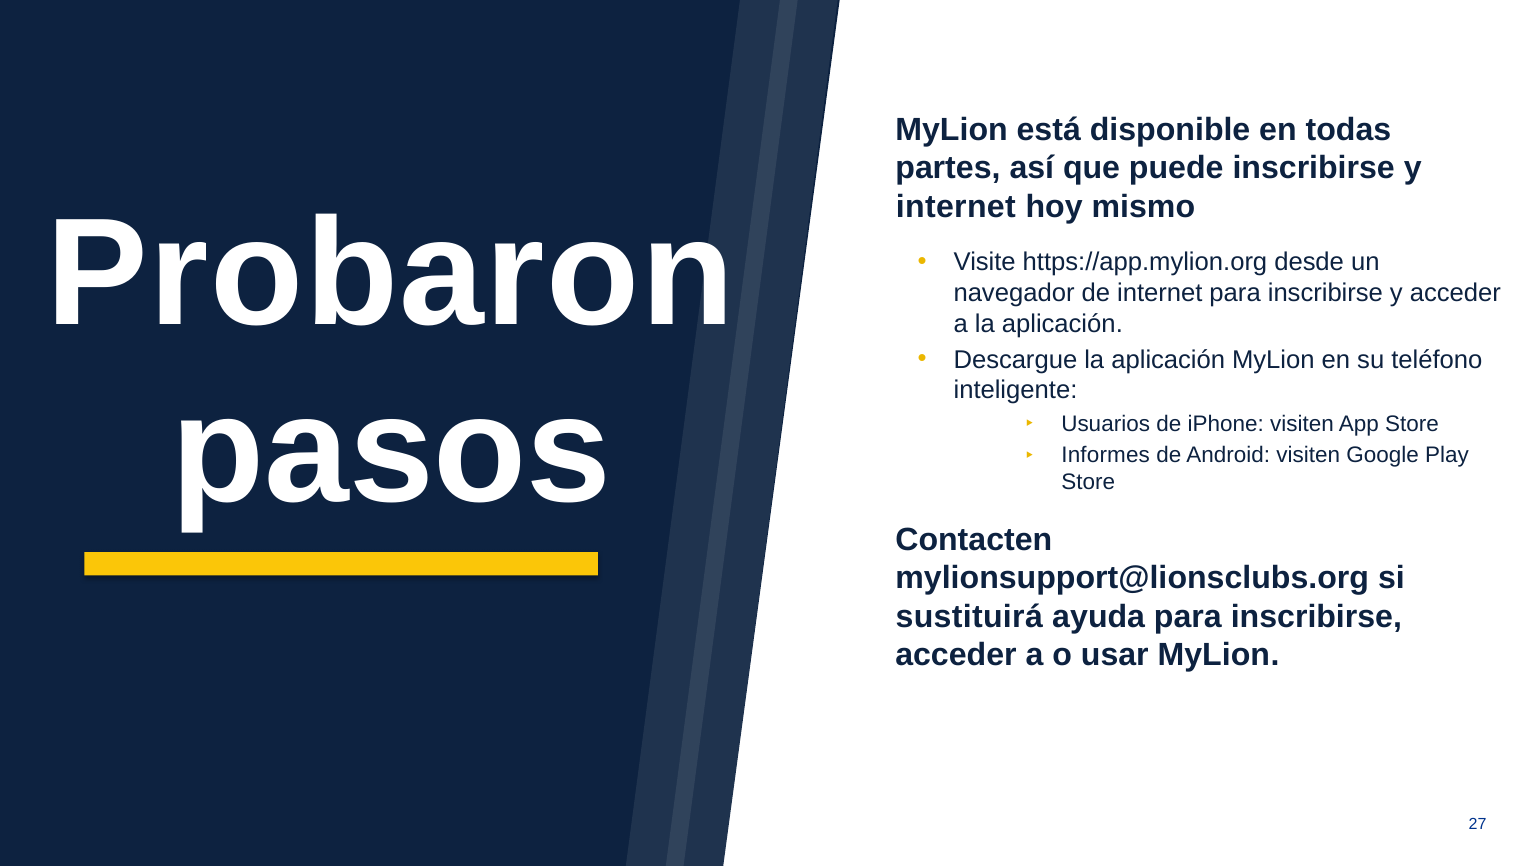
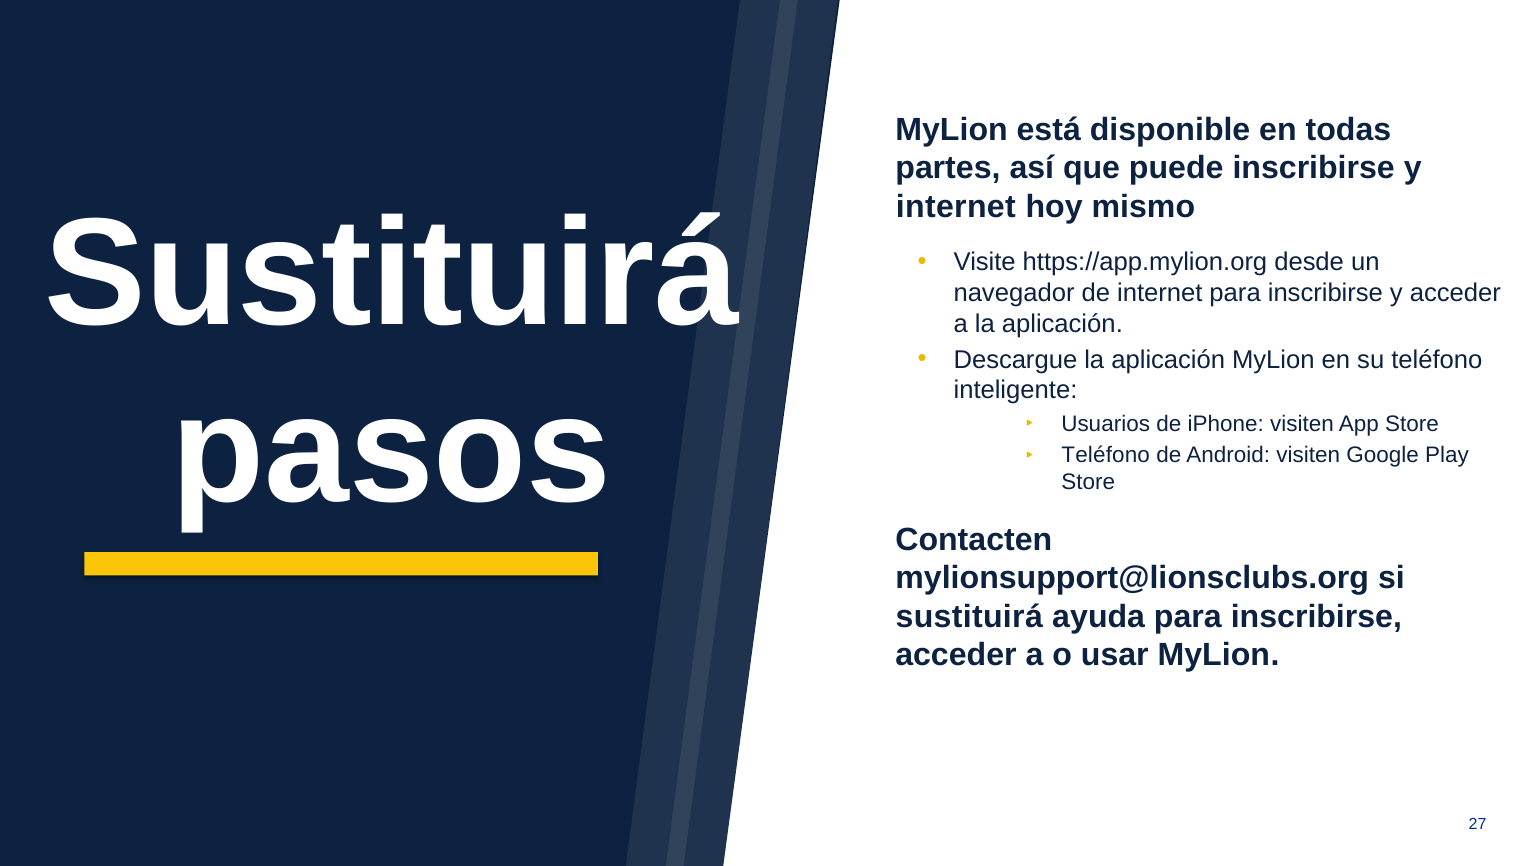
Probaron at (391, 275): Probaron -> Sustituirá
Informes at (1106, 455): Informes -> Teléfono
